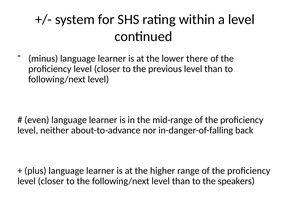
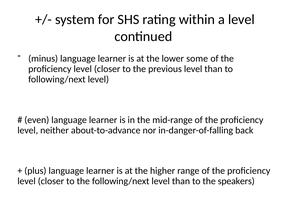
there: there -> some
